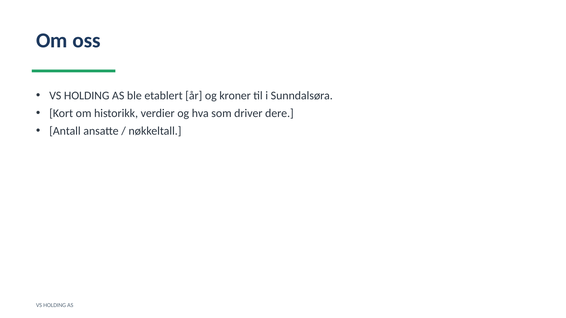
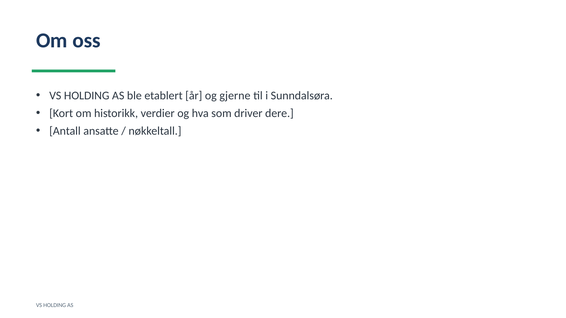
kroner: kroner -> gjerne
